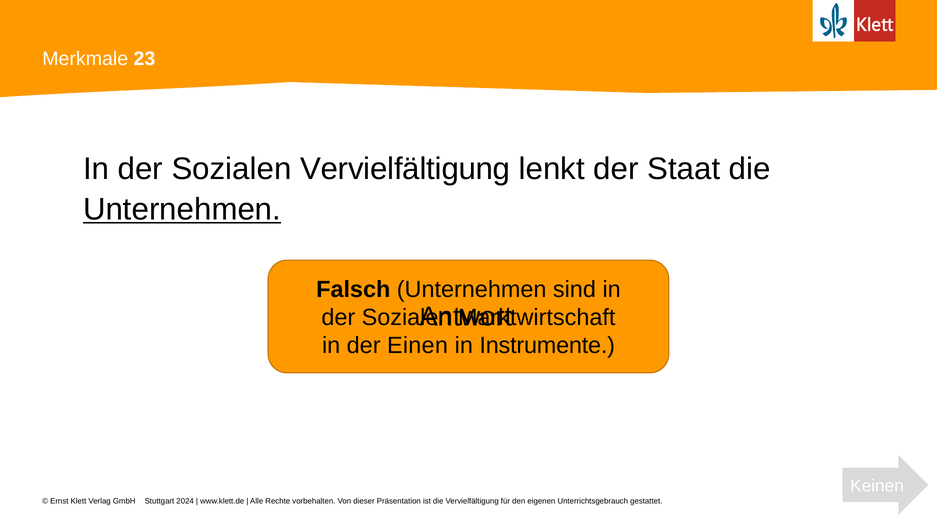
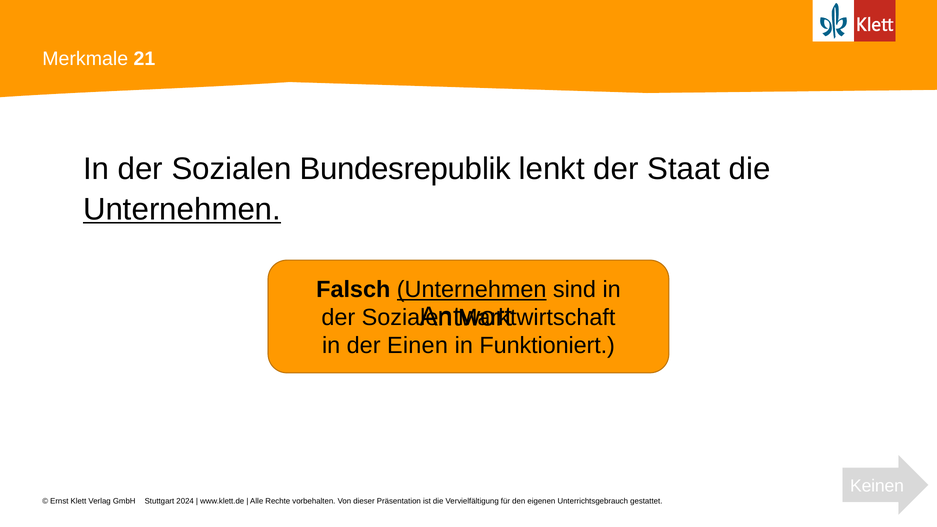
23: 23 -> 21
Sozialen Vervielfältigung: Vervielfältigung -> Bundesrepublik
Unternehmen at (472, 290) underline: none -> present
Instrumente: Instrumente -> Funktioniert
